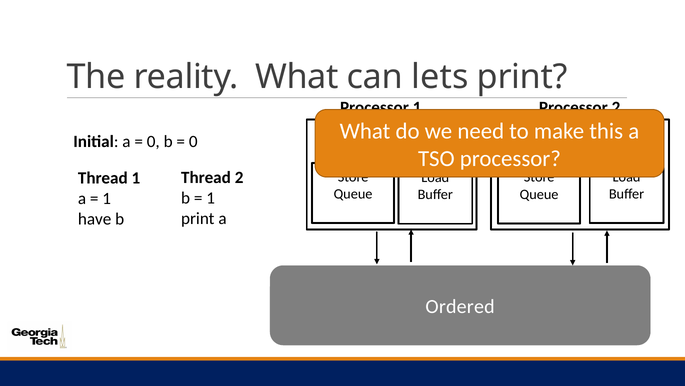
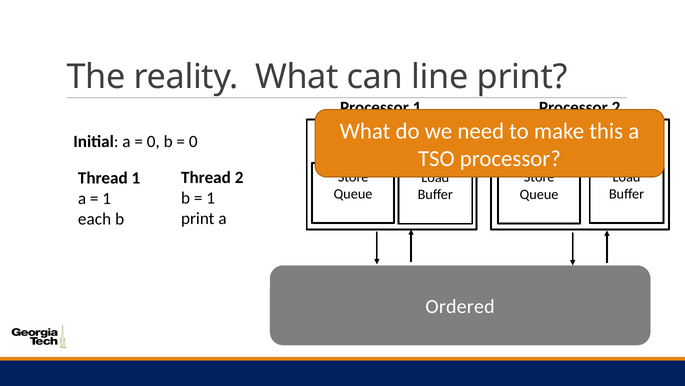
lets: lets -> line
have: have -> each
